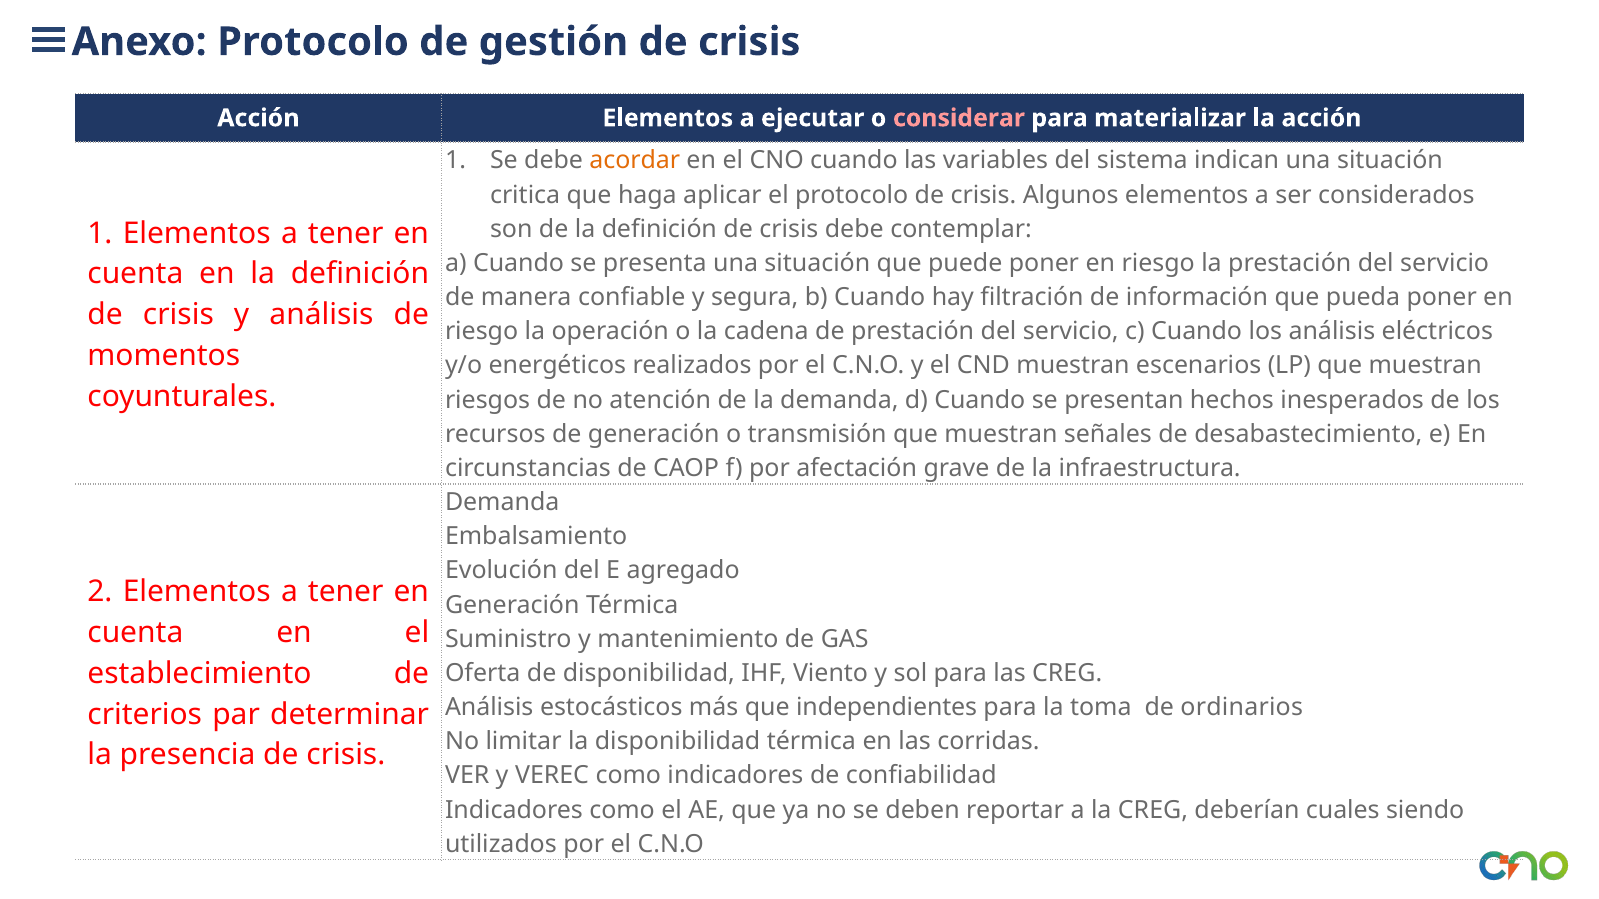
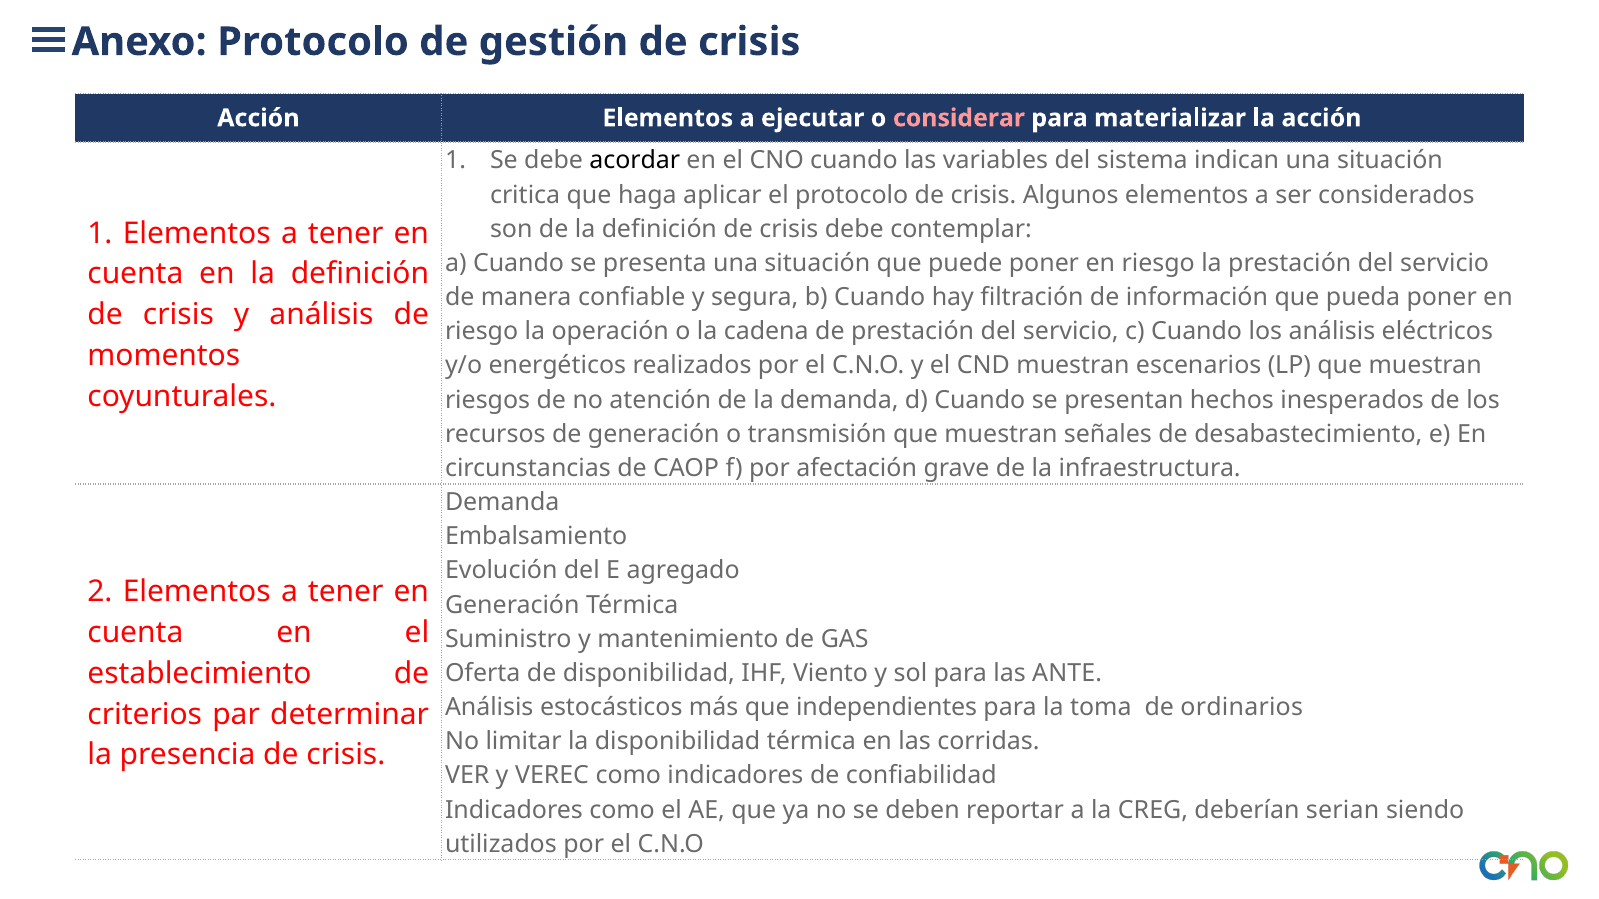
acordar colour: orange -> black
las CREG: CREG -> ANTE
cuales: cuales -> serian
